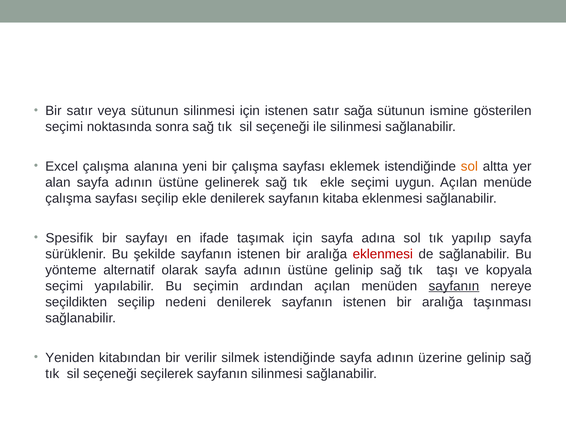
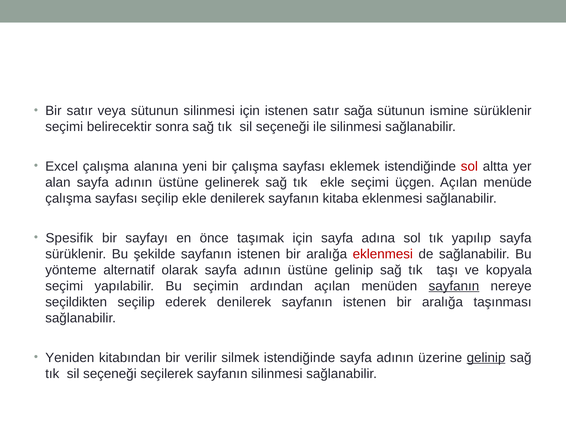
ismine gösterilen: gösterilen -> sürüklenir
noktasında: noktasında -> belirecektir
sol at (469, 167) colour: orange -> red
uygun: uygun -> üçgen
ifade: ifade -> önce
nedeni: nedeni -> ederek
gelinip at (486, 358) underline: none -> present
